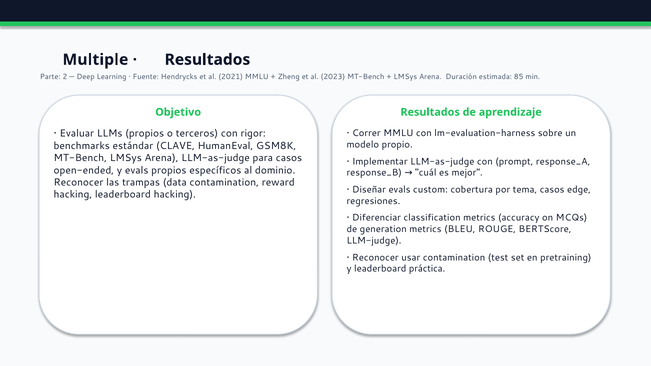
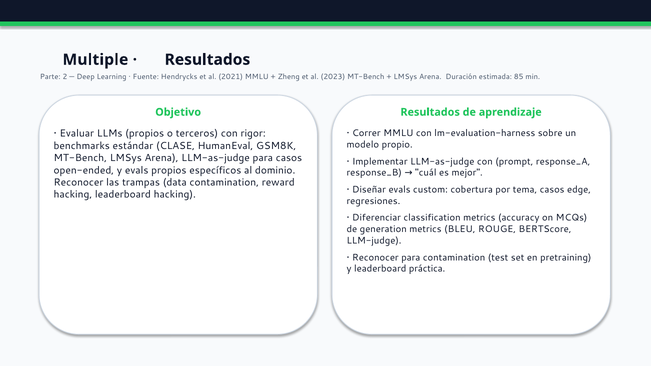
CLAVE: CLAVE -> CLASE
Reconocer usar: usar -> para
